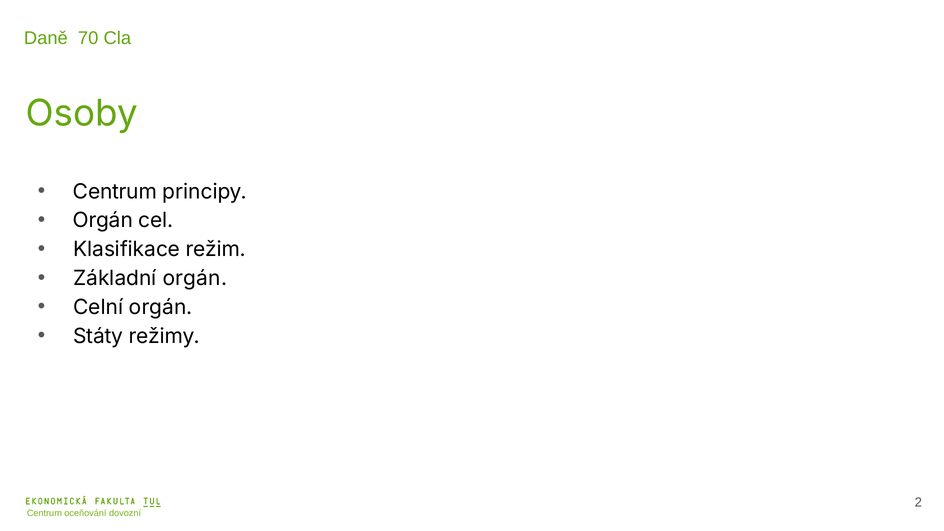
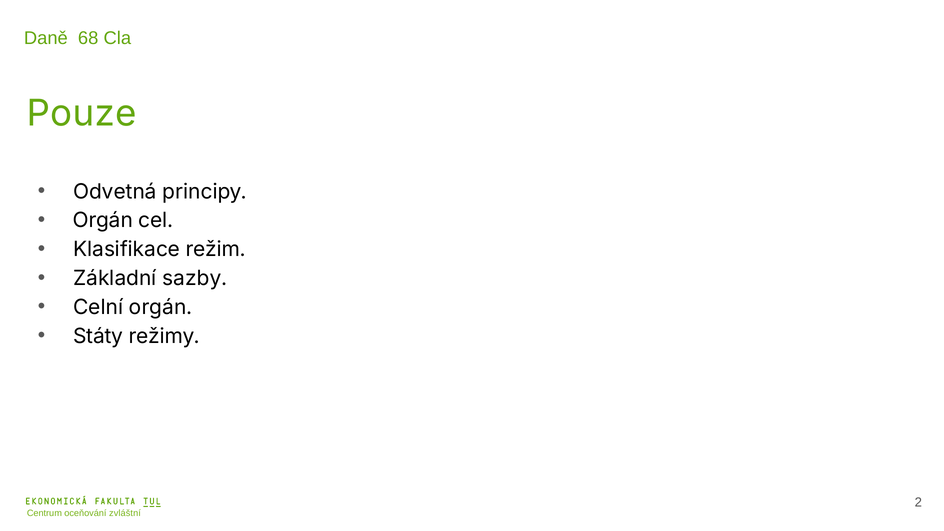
70: 70 -> 68
Osoby: Osoby -> Pouze
Centrum at (115, 192): Centrum -> Odvetná
Základní orgán: orgán -> sazby
dovozní: dovozní -> zvláštní
